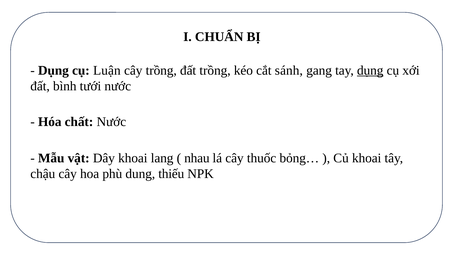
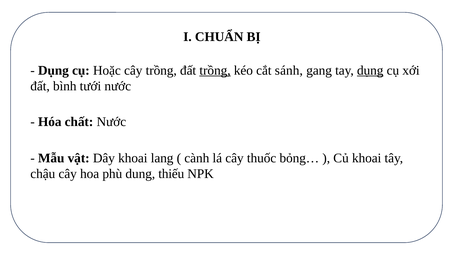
Luận: Luận -> Hoặc
trồng at (215, 70) underline: none -> present
nhau: nhau -> cành
